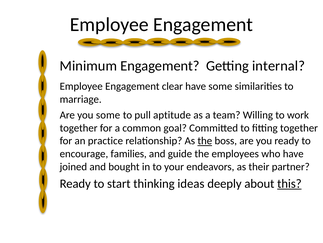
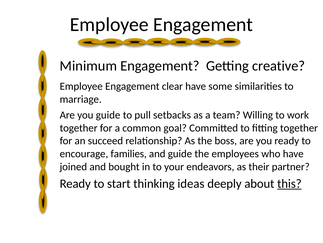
internal: internal -> creative
you some: some -> guide
aptitude: aptitude -> setbacks
practice: practice -> succeed
the at (205, 140) underline: present -> none
